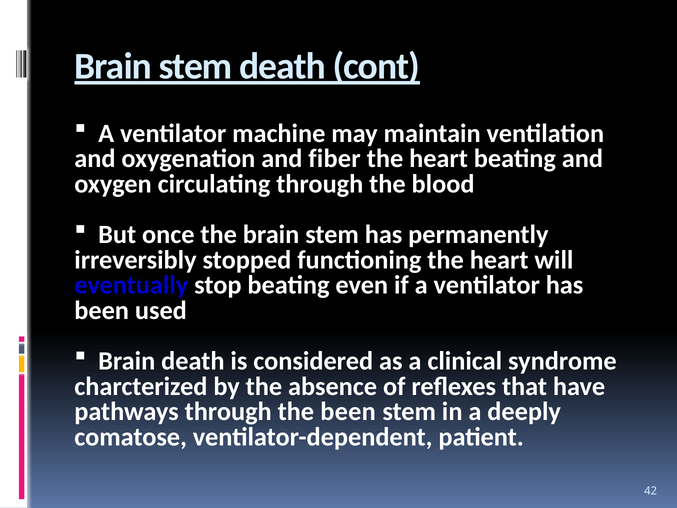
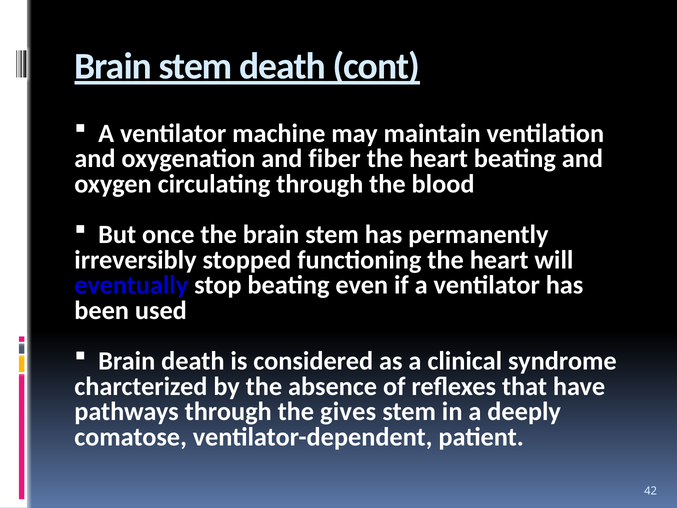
the been: been -> gives
